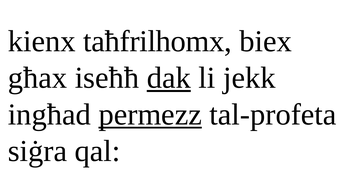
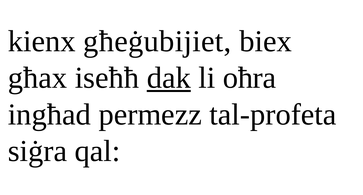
taħfrilhomx: taħfrilhomx -> għeġubijiet
jekk: jekk -> oħra
permezz underline: present -> none
